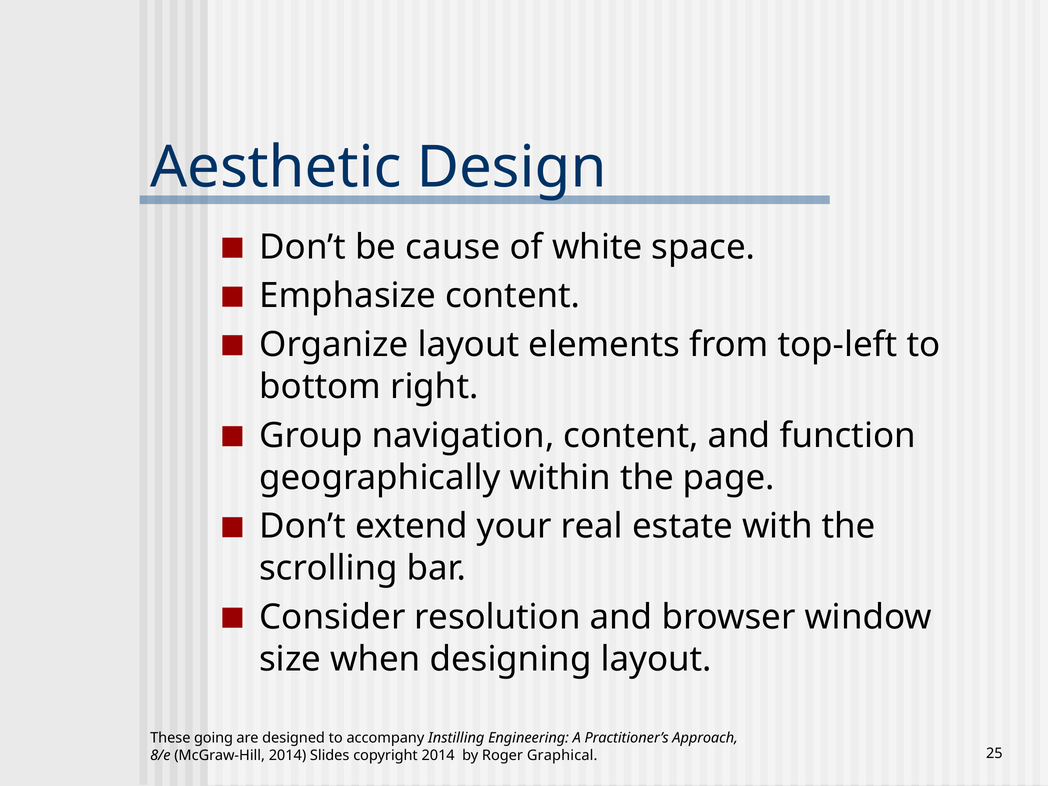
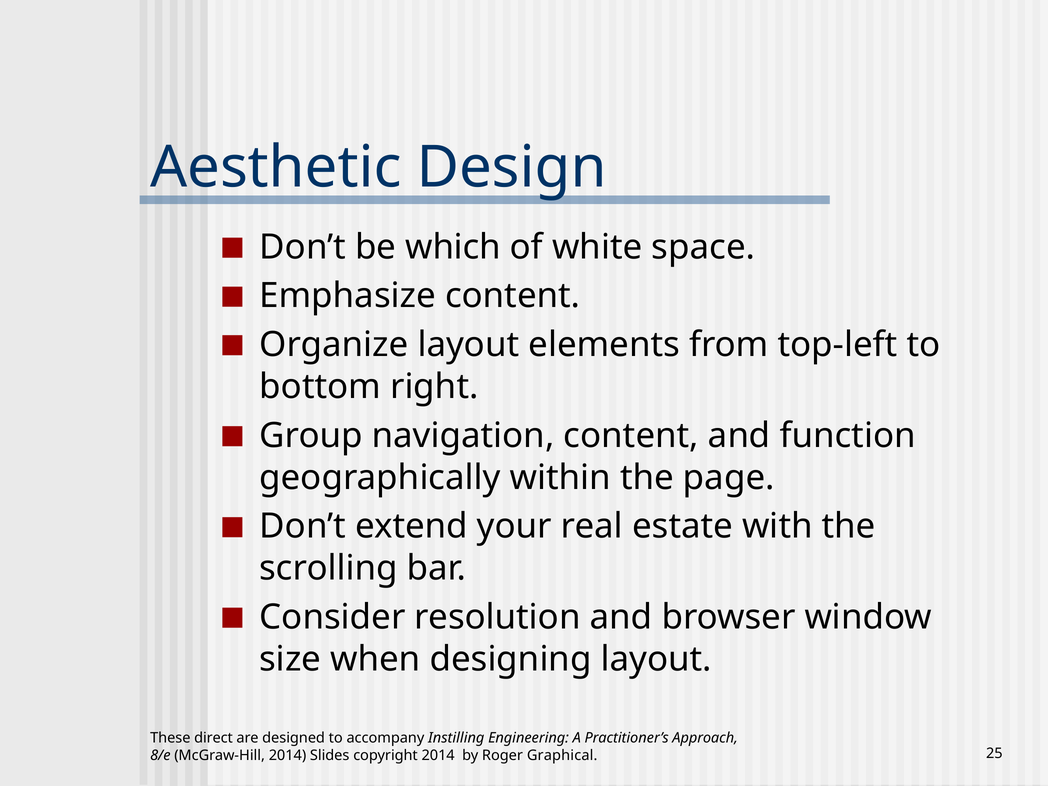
cause: cause -> which
going: going -> direct
